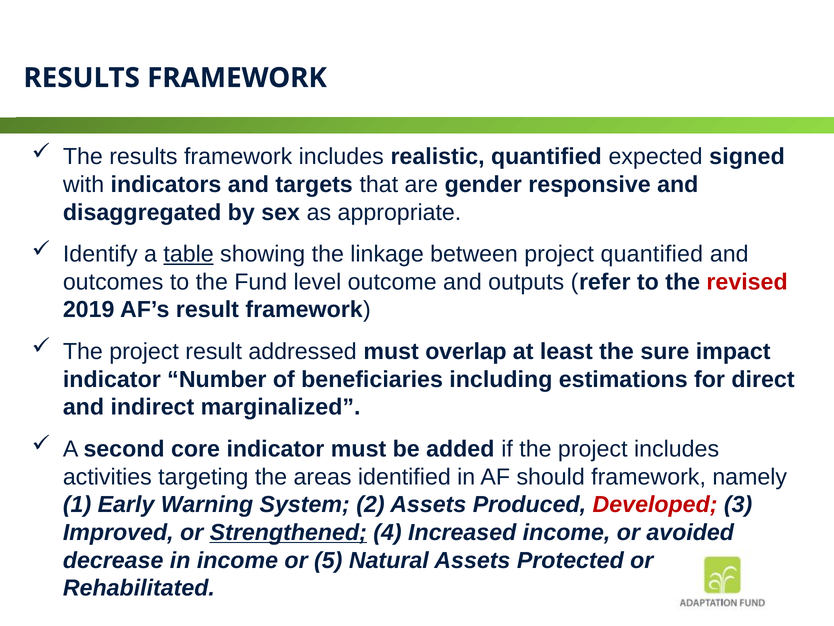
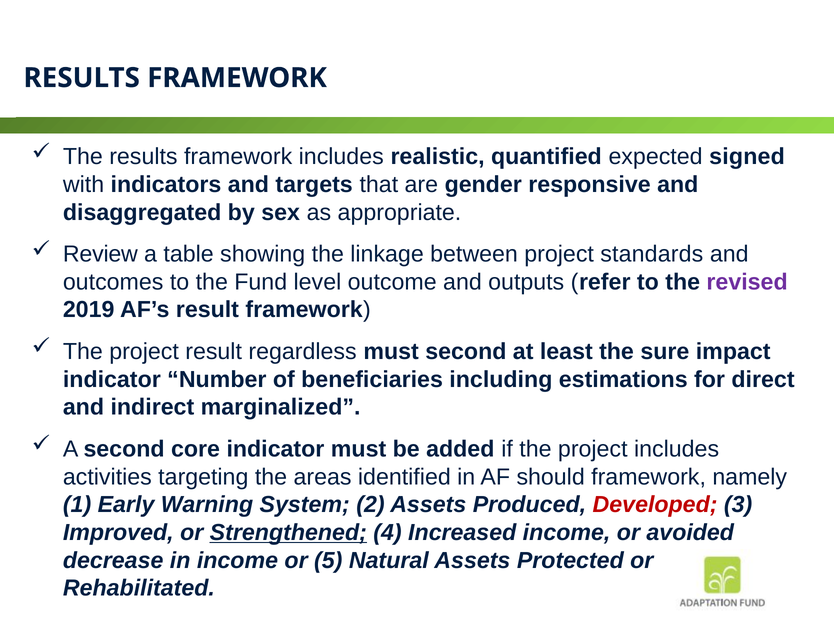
Identify: Identify -> Review
table underline: present -> none
project quantified: quantified -> standards
revised colour: red -> purple
addressed: addressed -> regardless
must overlap: overlap -> second
